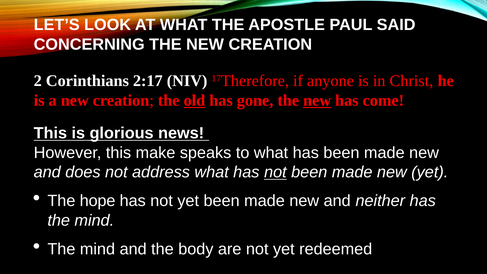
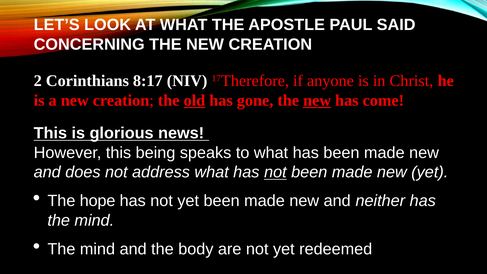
2:17: 2:17 -> 8:17
make: make -> being
